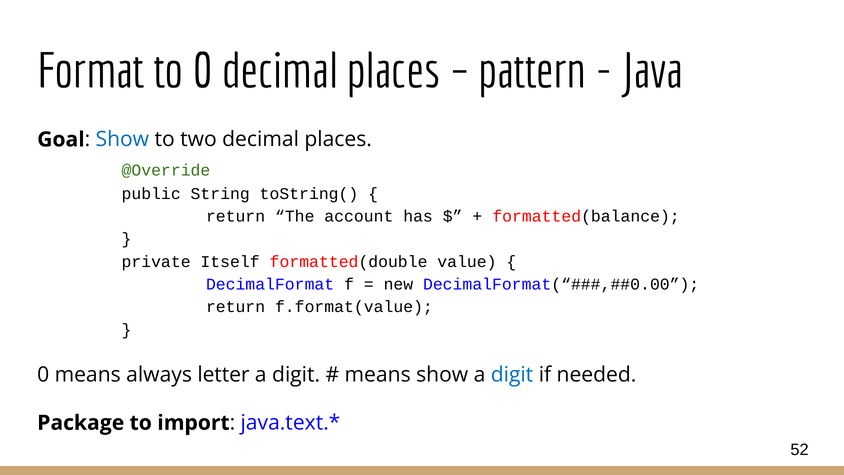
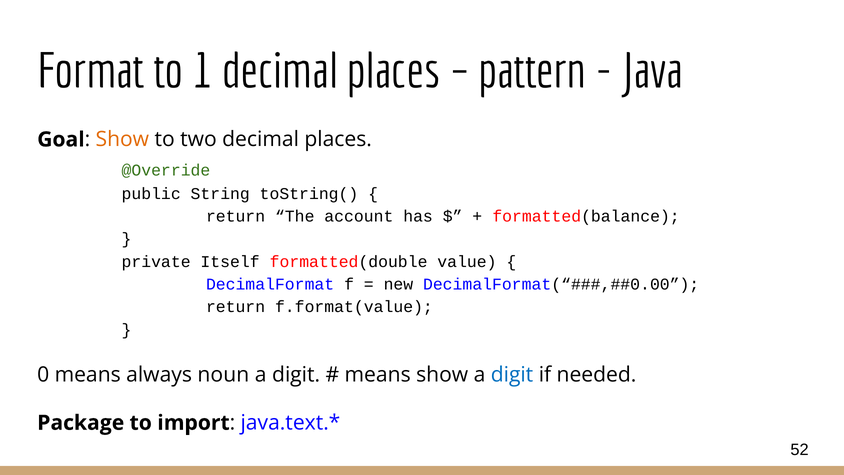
to 0: 0 -> 1
Show at (122, 139) colour: blue -> orange
letter: letter -> noun
